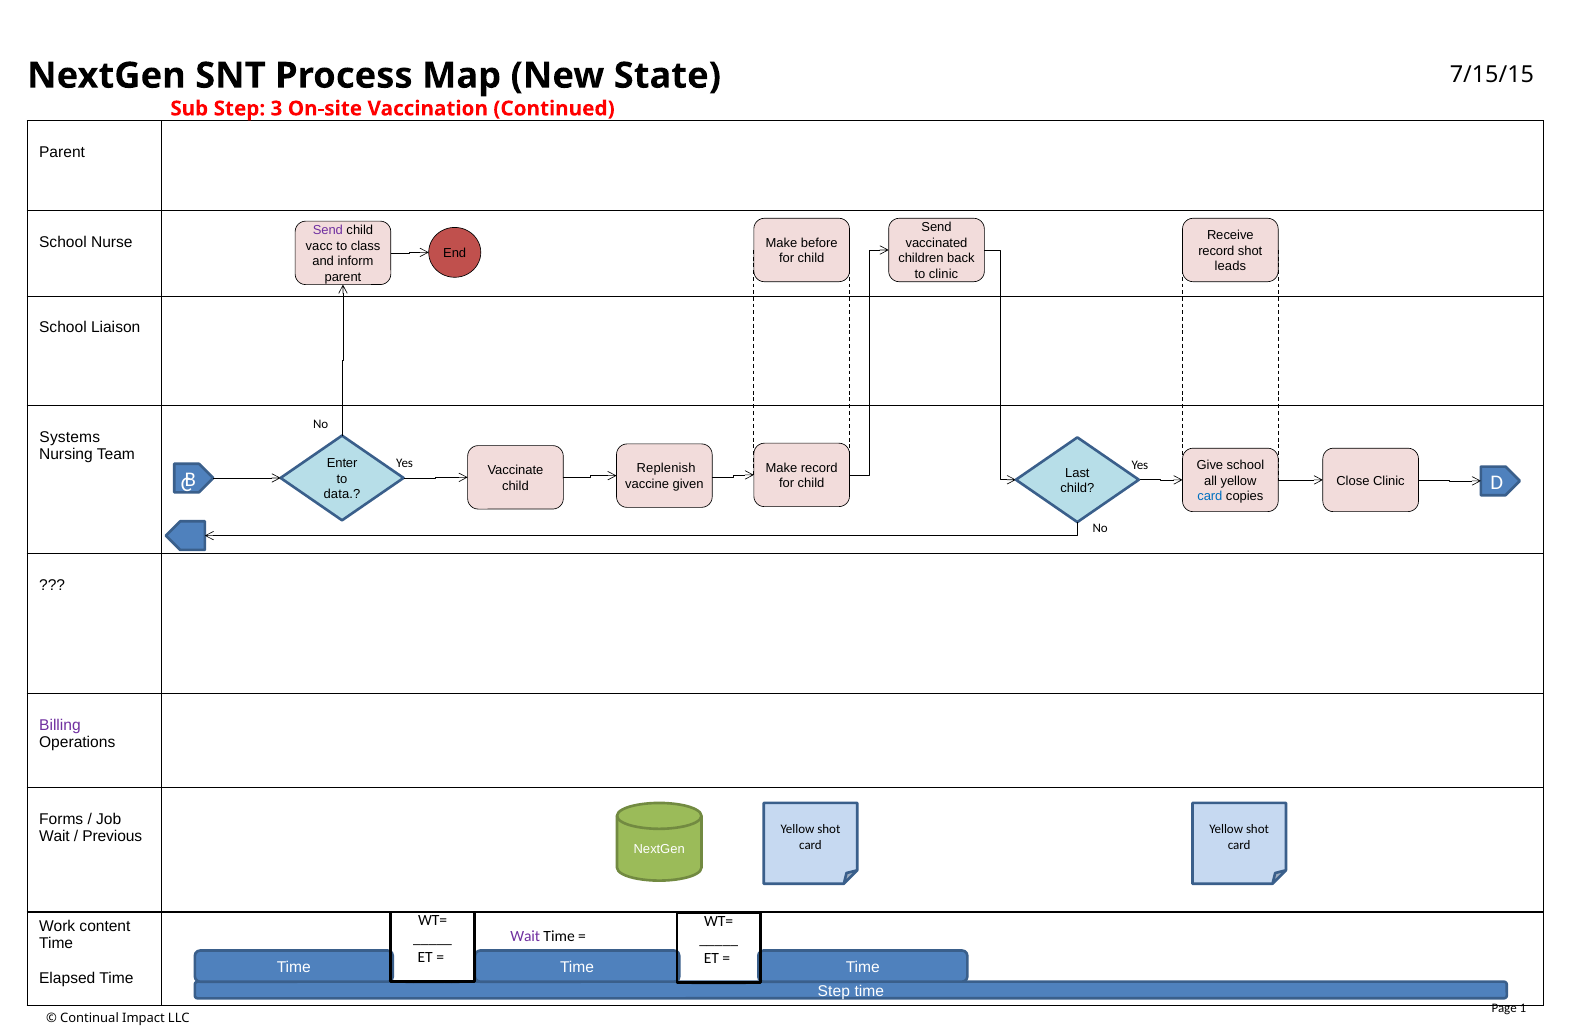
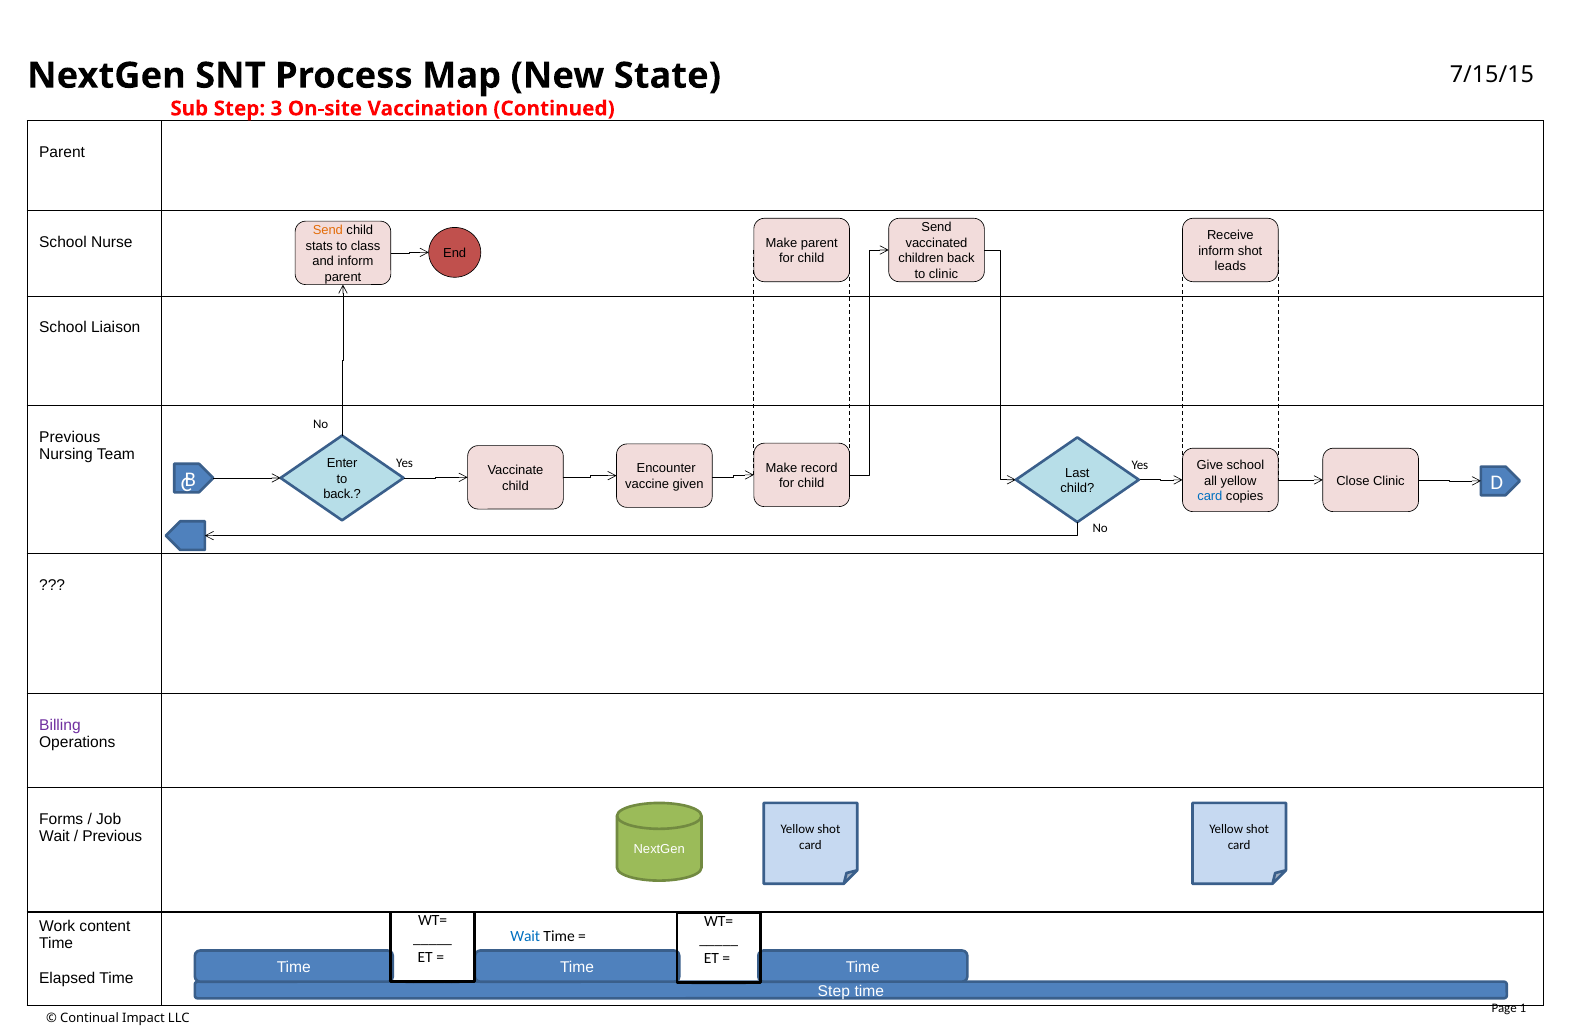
Send at (328, 230) colour: purple -> orange
Make before: before -> parent
vacc: vacc -> stats
record at (1216, 251): record -> inform
Systems at (70, 437): Systems -> Previous
Replenish: Replenish -> Encounter
data at (342, 494): data -> back
Wait at (525, 936) colour: purple -> blue
